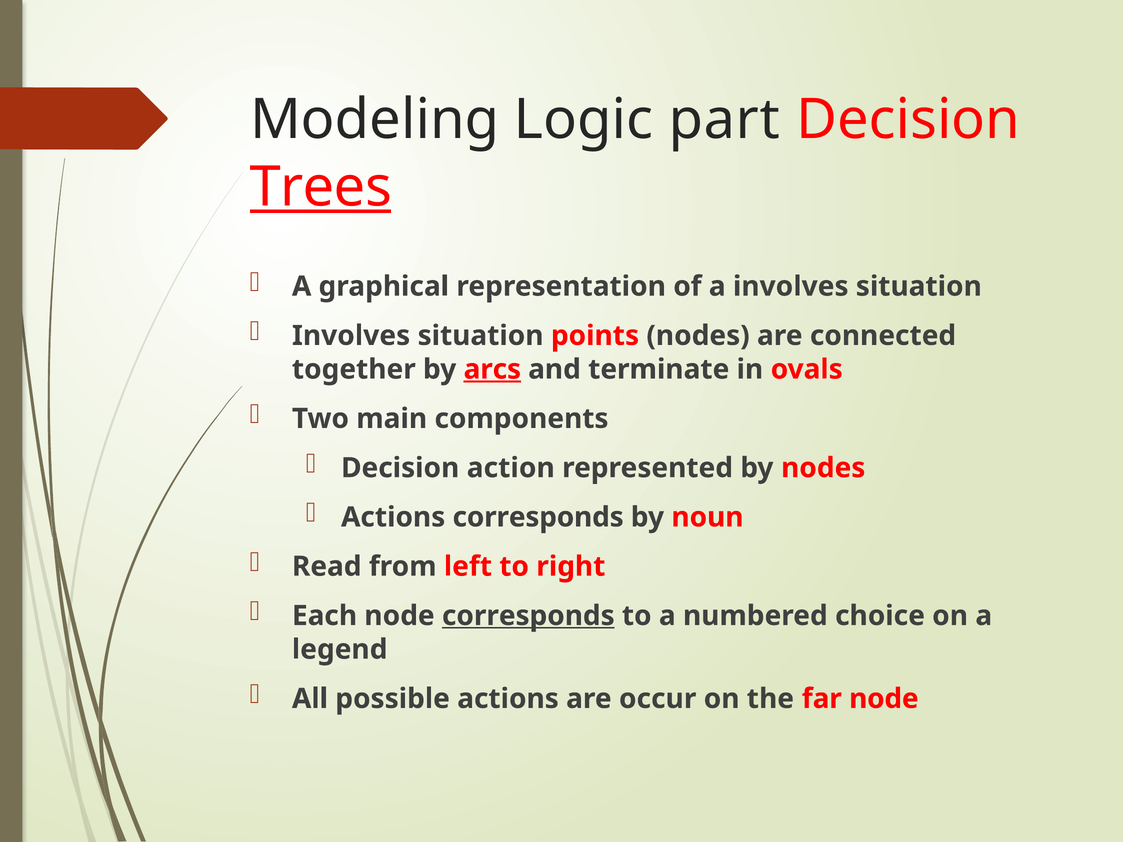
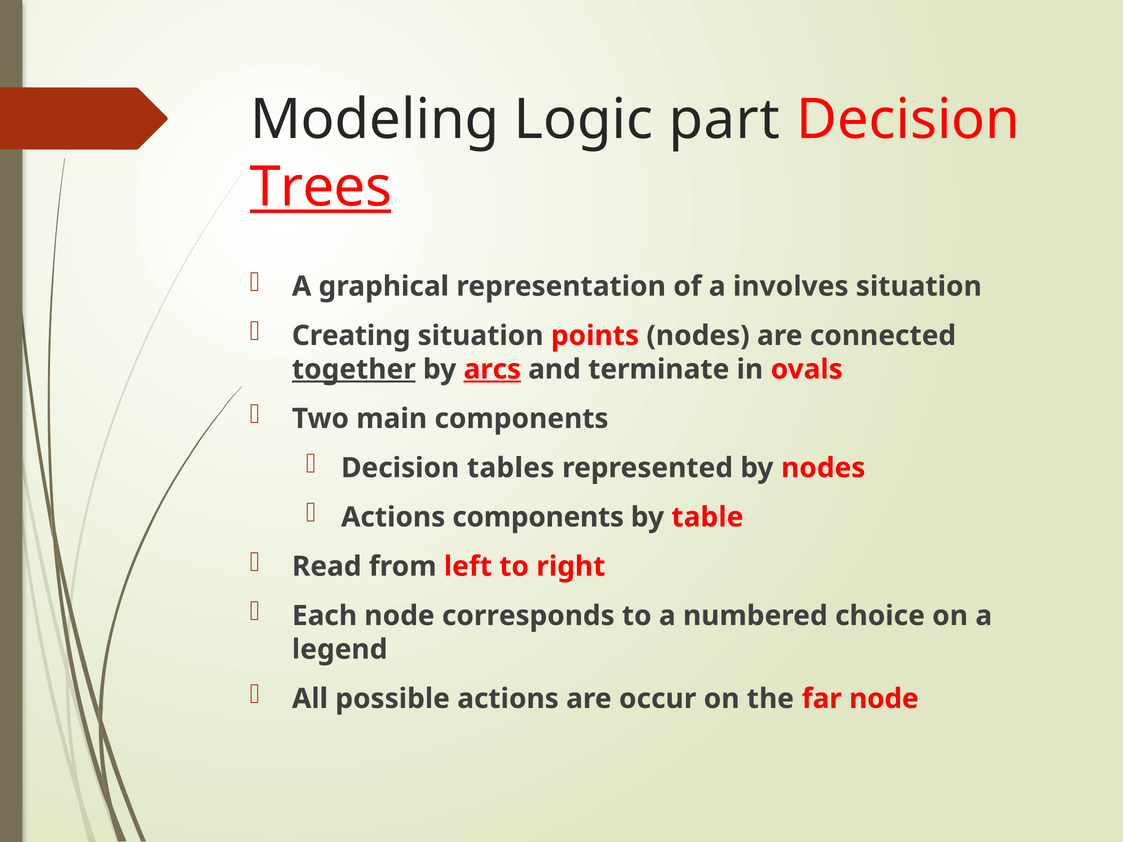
Involves at (351, 336): Involves -> Creating
together underline: none -> present
action: action -> tables
Actions corresponds: corresponds -> components
noun: noun -> table
corresponds at (528, 616) underline: present -> none
